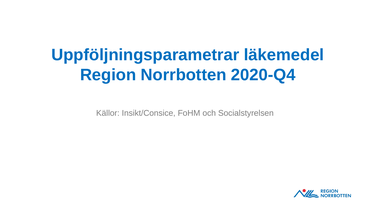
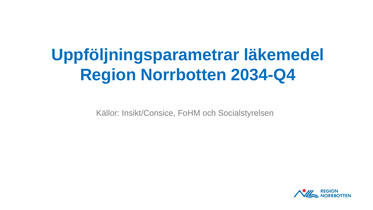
2020-Q4: 2020-Q4 -> 2034-Q4
